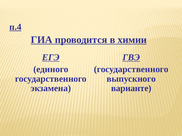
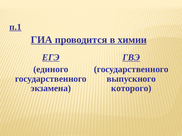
п.4: п.4 -> п.1
варианте: варианте -> которого
